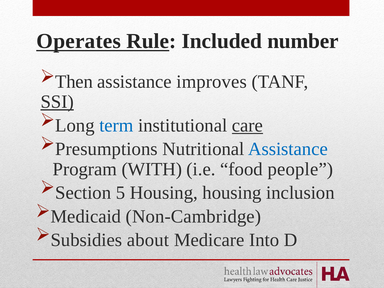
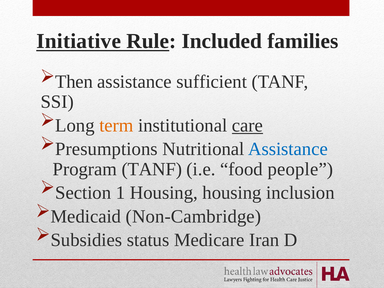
Operates: Operates -> Initiative
number: number -> families
improves: improves -> sufficient
SSI underline: present -> none
term colour: blue -> orange
Program WITH: WITH -> TANF
5: 5 -> 1
about: about -> status
Into: Into -> Iran
